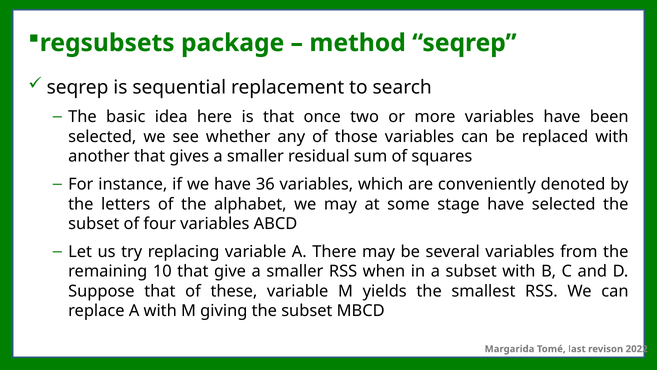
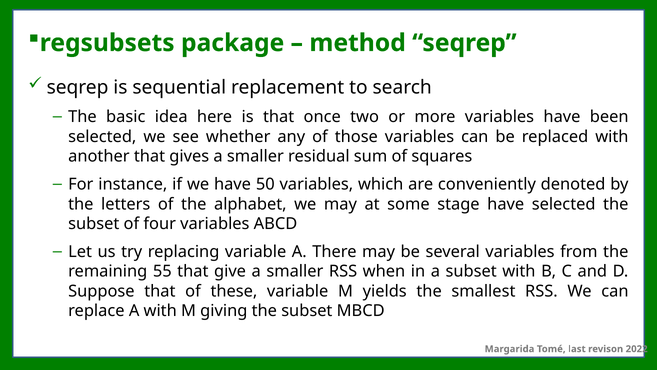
36: 36 -> 50
10: 10 -> 55
